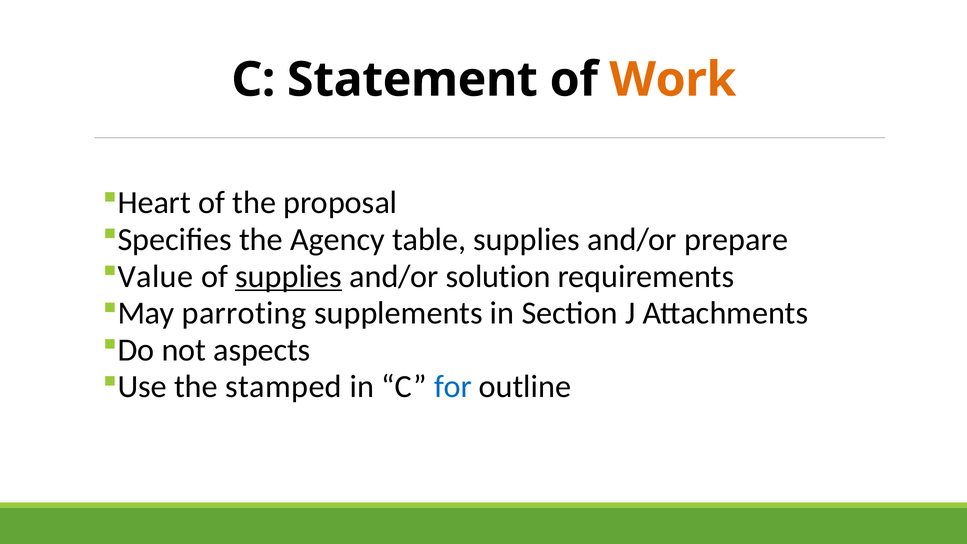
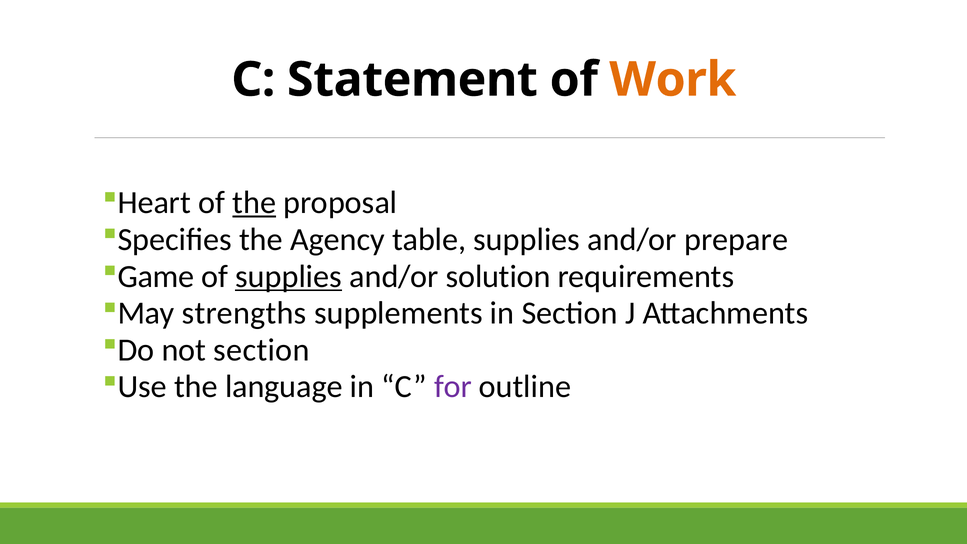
the at (254, 203) underline: none -> present
Value: Value -> Game
parroting: parroting -> strengths
not aspects: aspects -> section
stamped: stamped -> language
for colour: blue -> purple
